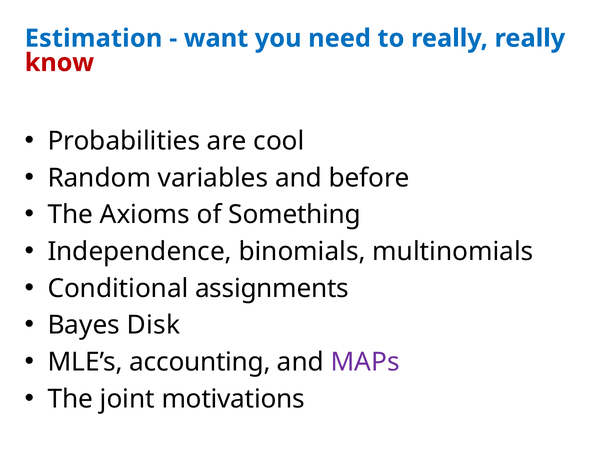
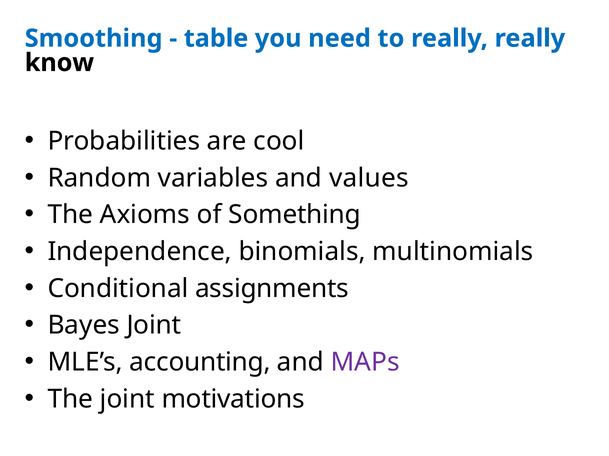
Estimation: Estimation -> Smoothing
want: want -> table
know colour: red -> black
before: before -> values
Bayes Disk: Disk -> Joint
